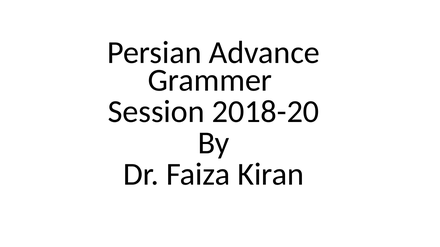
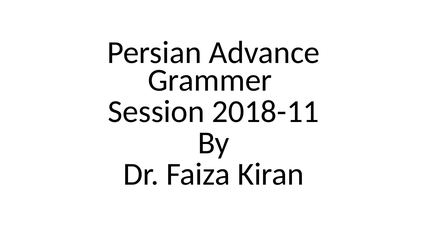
2018-20: 2018-20 -> 2018-11
